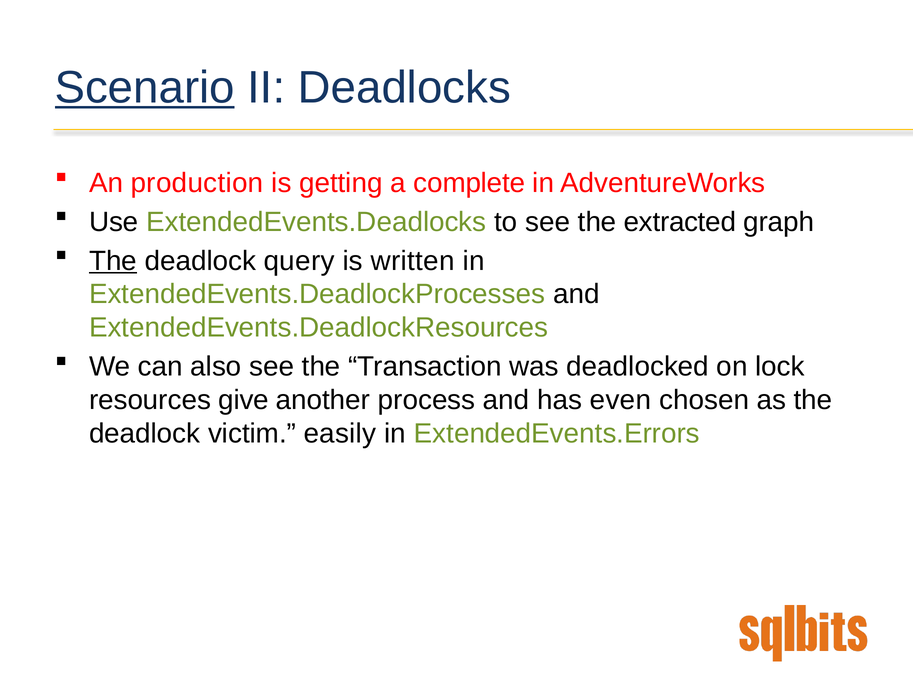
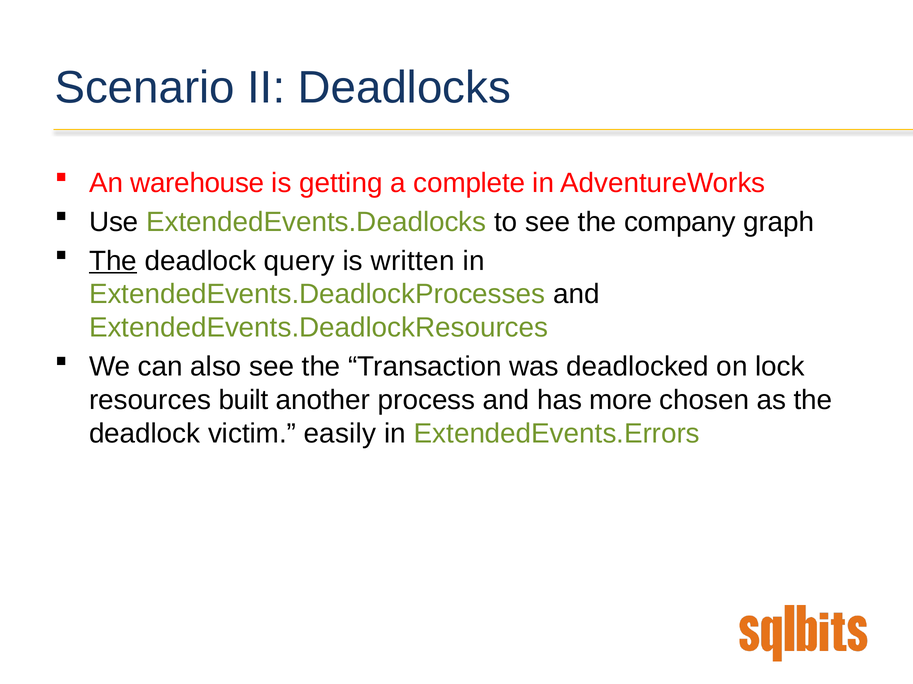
Scenario underline: present -> none
production: production -> warehouse
extracted: extracted -> company
give: give -> built
even: even -> more
